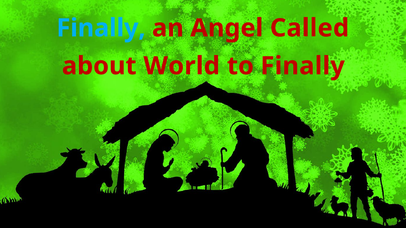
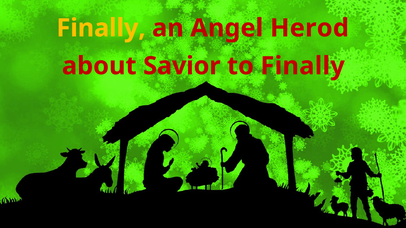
Finally at (101, 28) colour: light blue -> yellow
Called: Called -> Herod
World: World -> Savior
